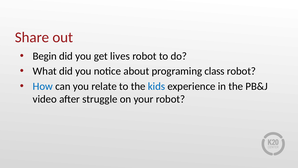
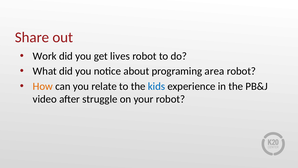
Begin: Begin -> Work
class: class -> area
How colour: blue -> orange
